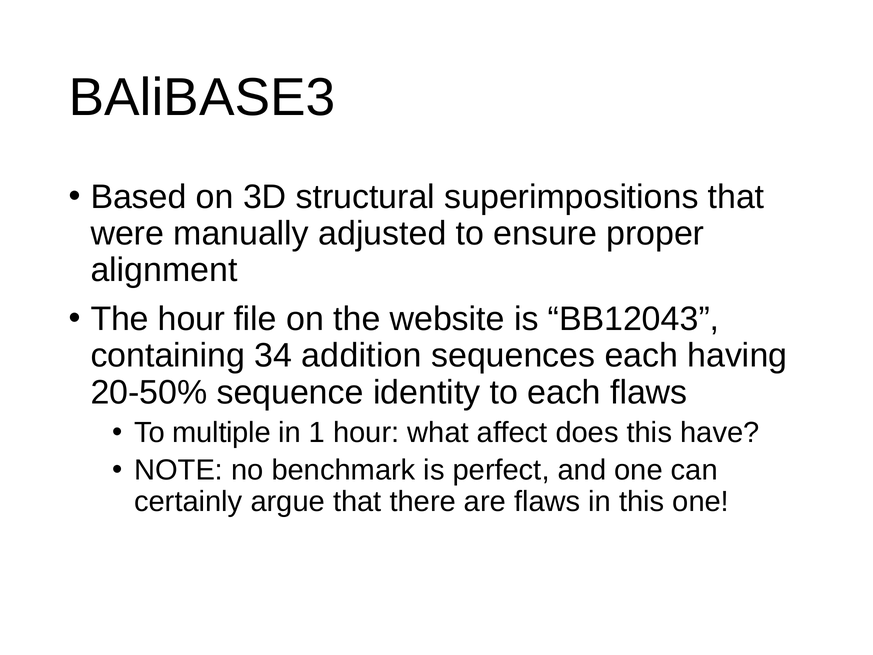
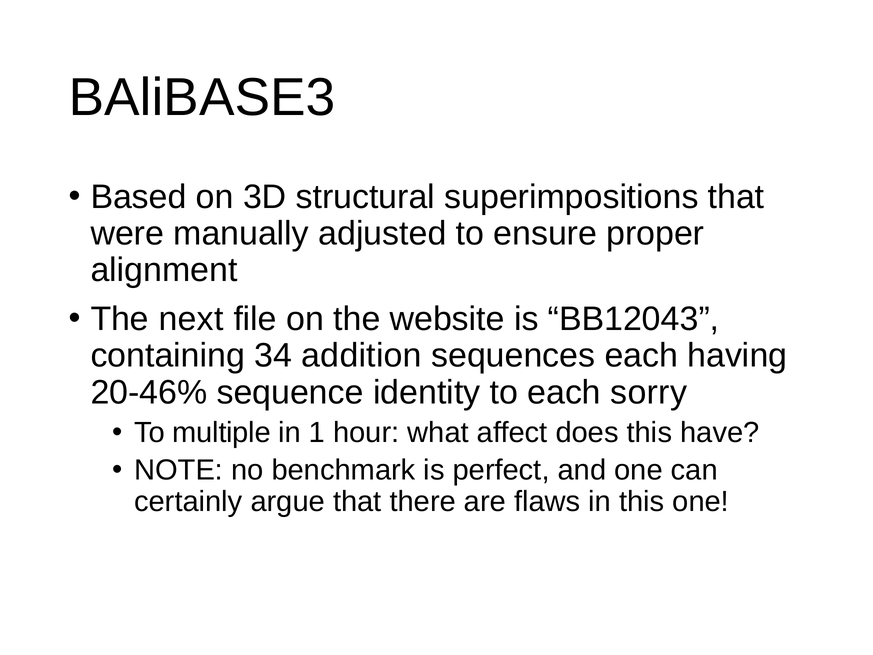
The hour: hour -> next
20-50%: 20-50% -> 20-46%
each flaws: flaws -> sorry
